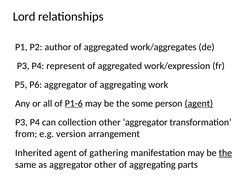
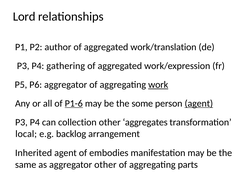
work/aggregates: work/aggregates -> work/translation
represent: represent -> gathering
work underline: none -> present
other aggregator: aggregator -> aggregates
from: from -> local
version: version -> backlog
gathering: gathering -> embodies
the at (225, 153) underline: present -> none
